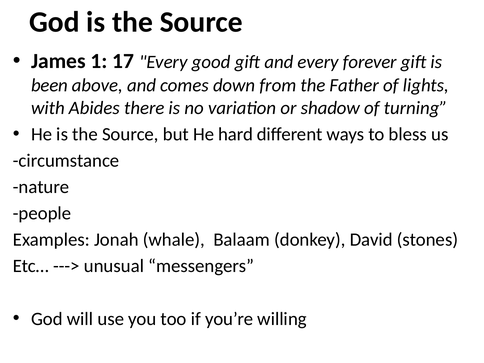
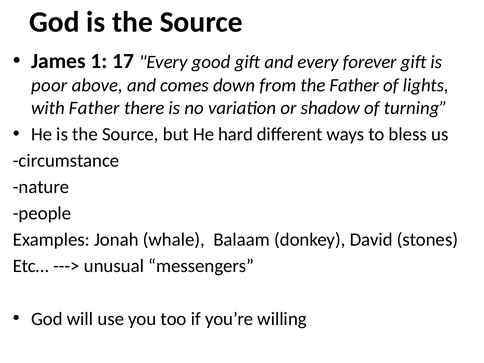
been: been -> poor
with Abides: Abides -> Father
